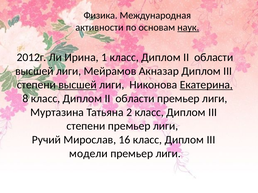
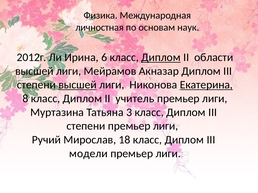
активности: активности -> личностная
наук underline: present -> none
1: 1 -> 6
Диплом at (161, 57) underline: none -> present
области at (135, 99): области -> учитель
2: 2 -> 3
16: 16 -> 18
